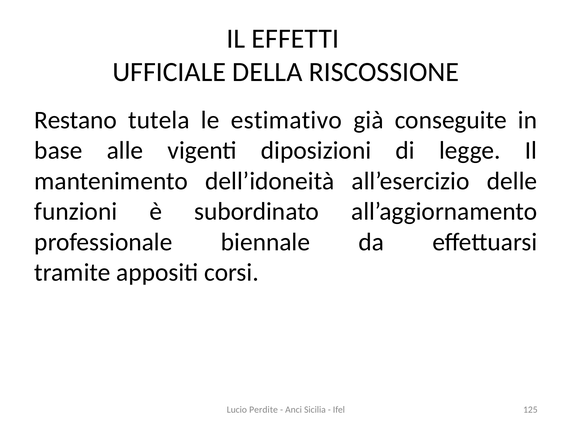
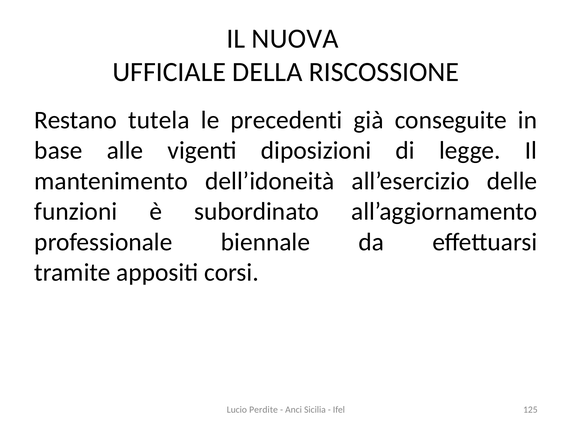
EFFETTI: EFFETTI -> NUOVA
estimativo: estimativo -> precedenti
